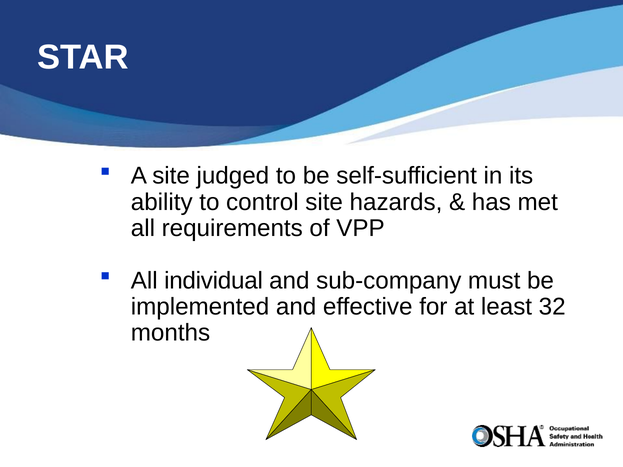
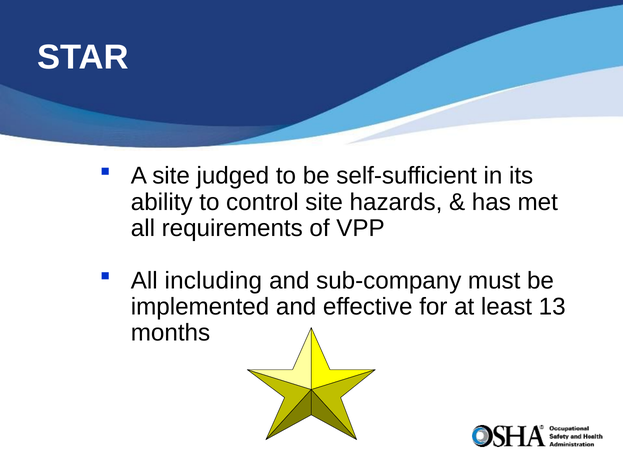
individual: individual -> including
32: 32 -> 13
